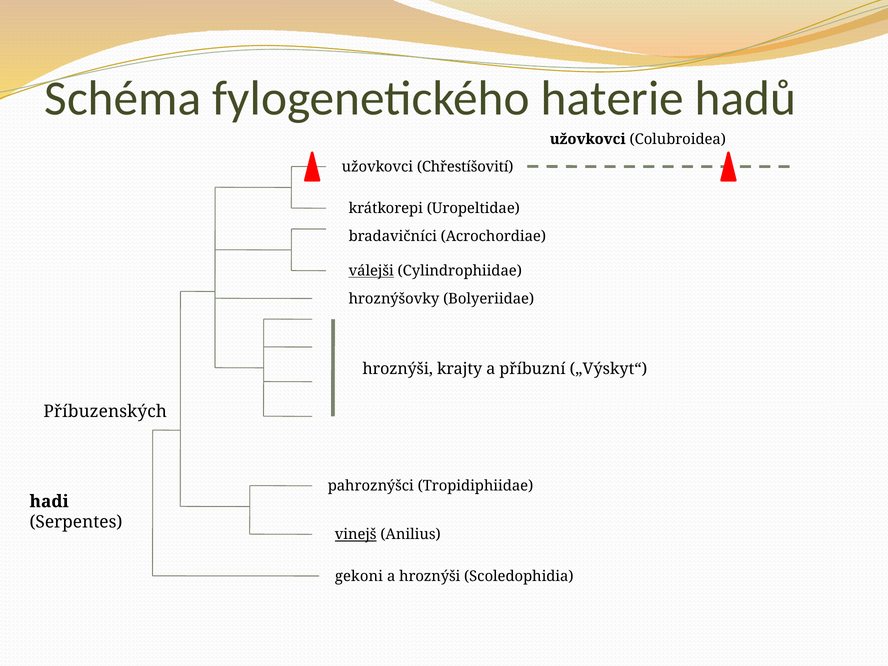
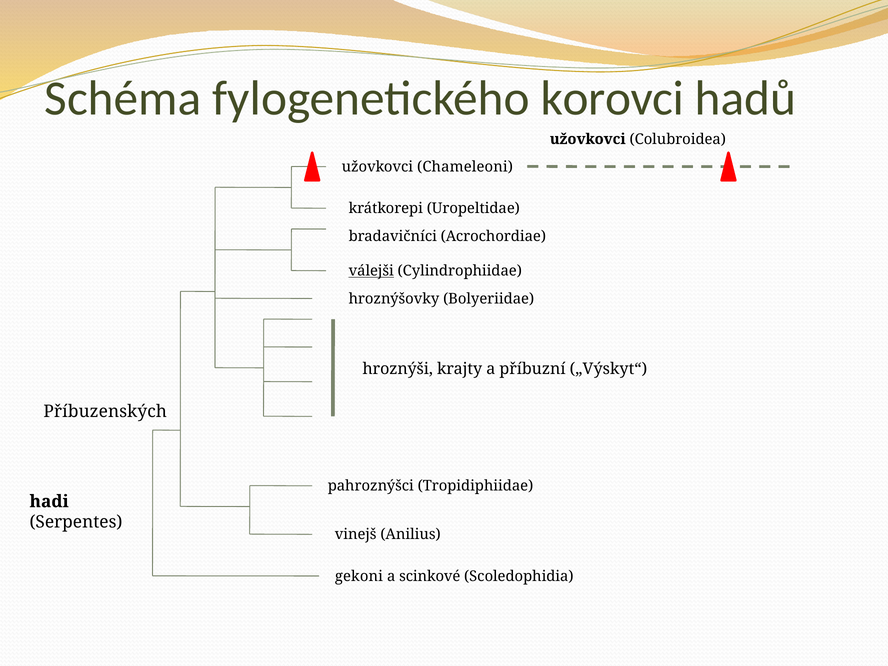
haterie: haterie -> korovci
Chřestíšovití: Chřestíšovití -> Chameleoni
vinejš underline: present -> none
a hroznýši: hroznýši -> scinkové
